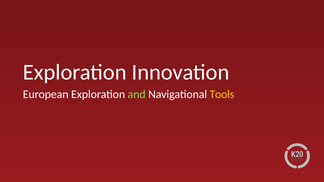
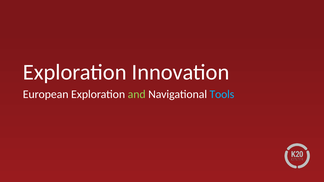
Tools colour: yellow -> light blue
